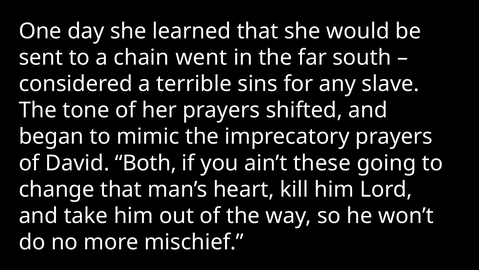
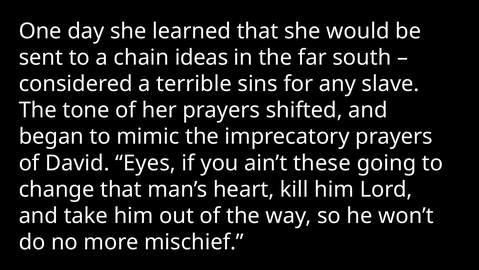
went: went -> ideas
Both: Both -> Eyes
